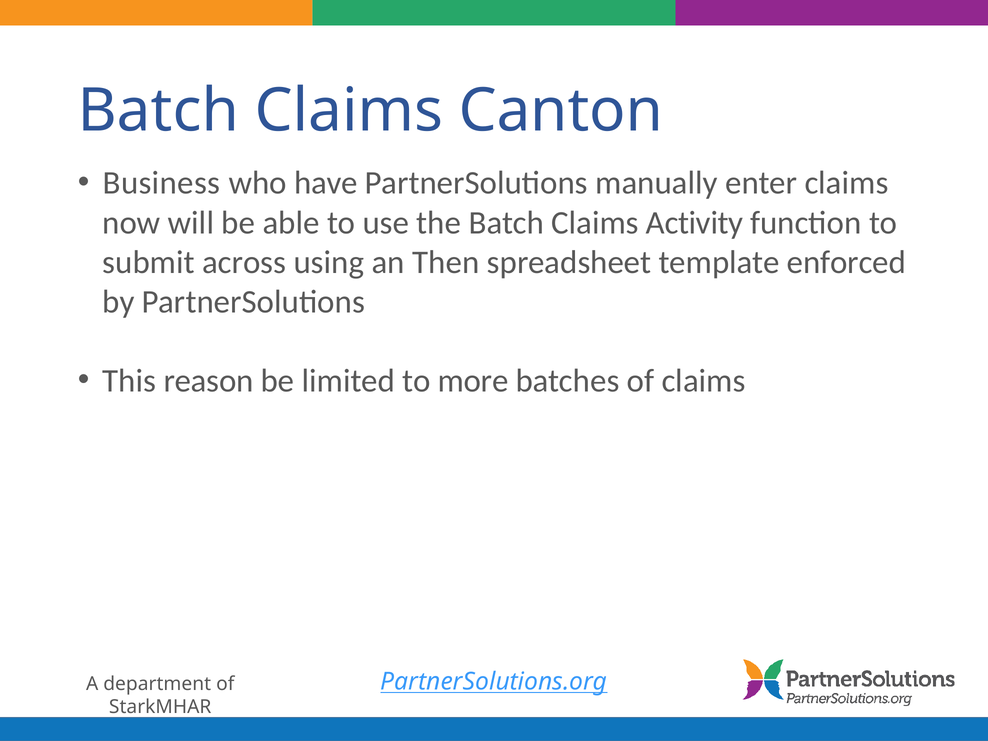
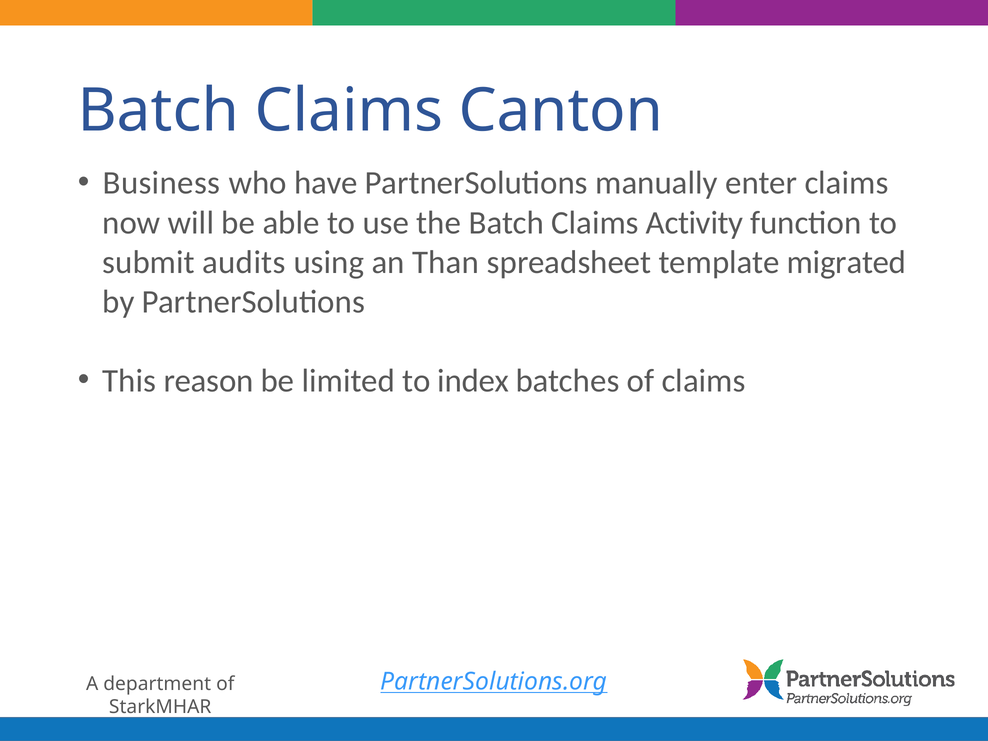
across: across -> audits
Then: Then -> Than
enforced: enforced -> migrated
more: more -> index
